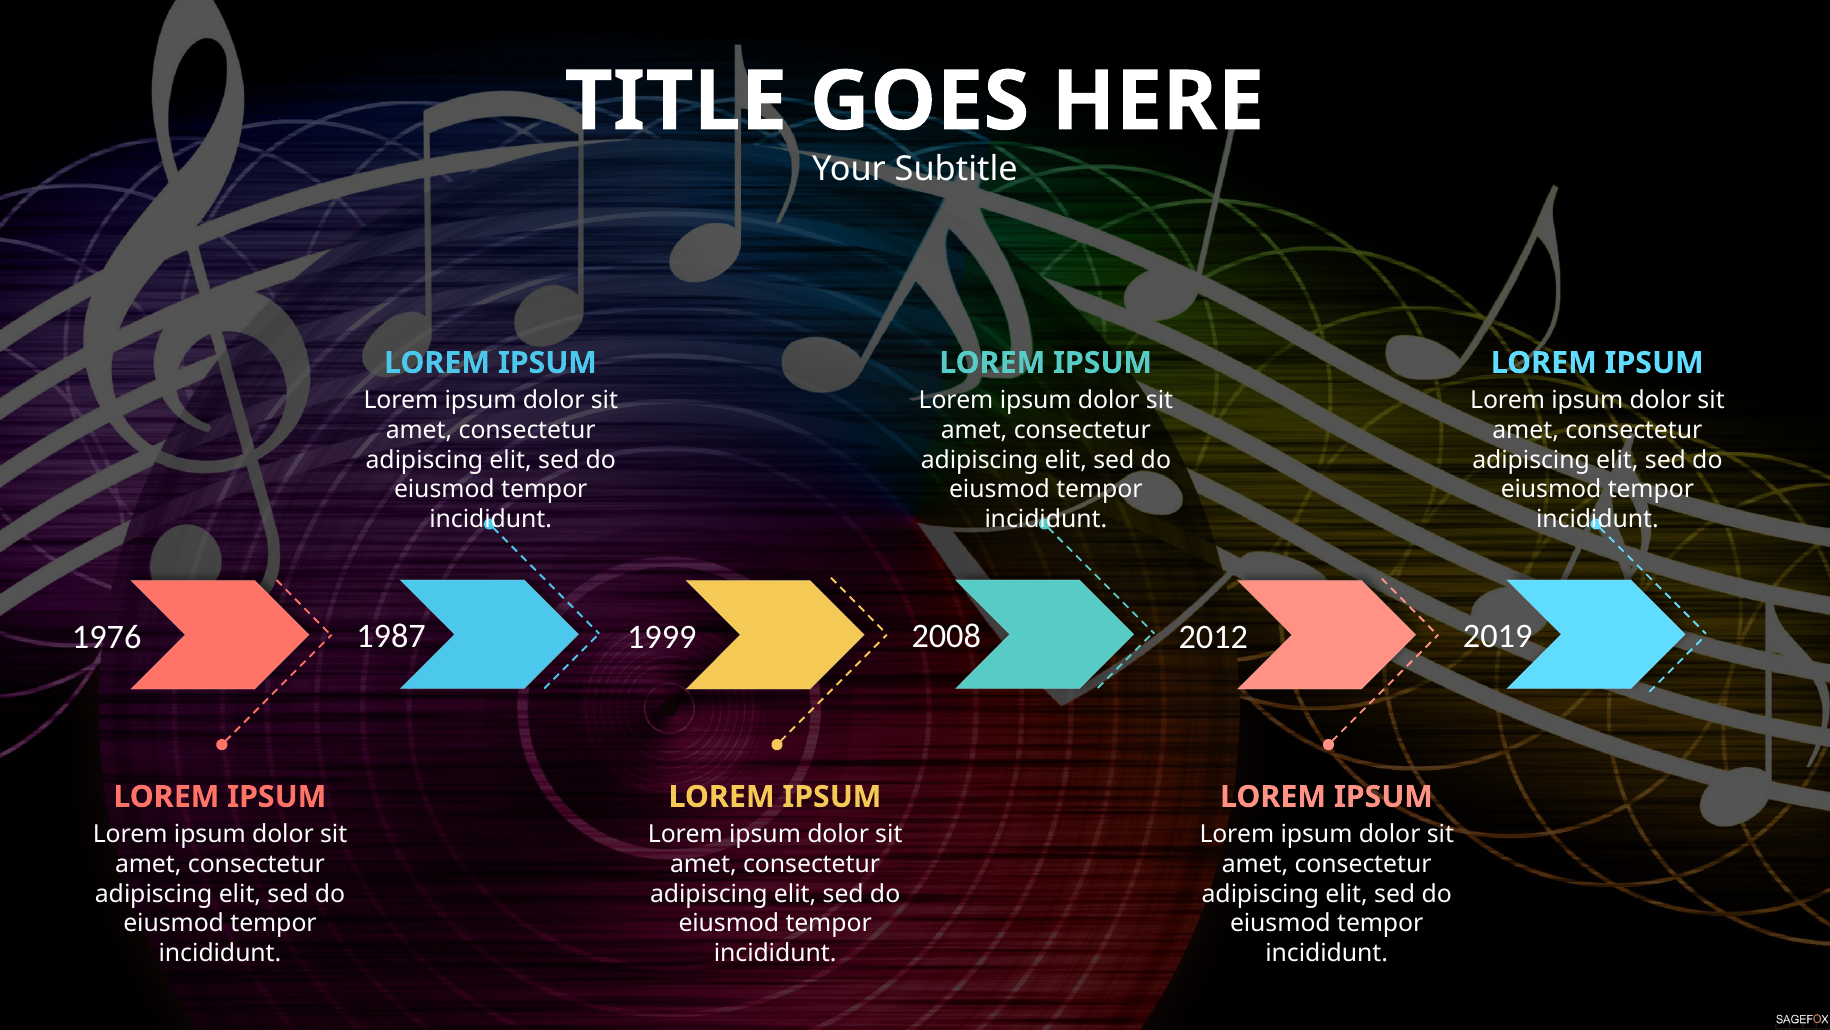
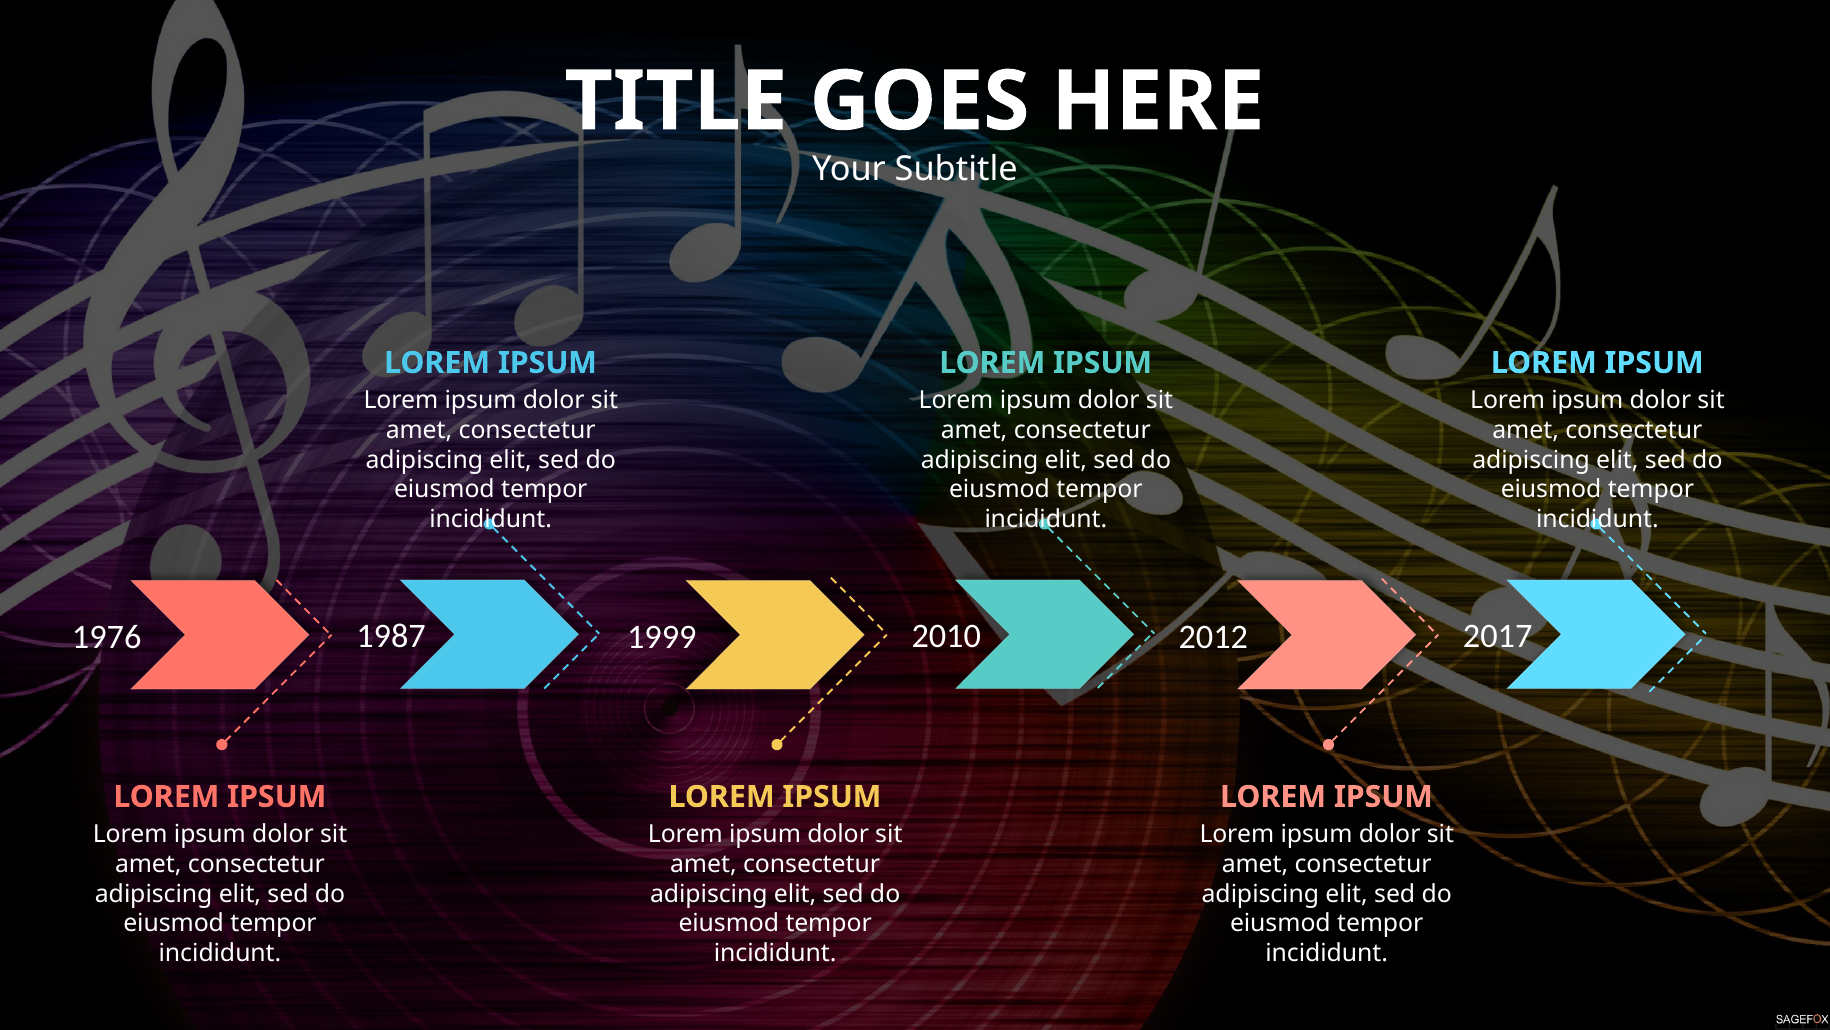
2008: 2008 -> 2010
2019: 2019 -> 2017
